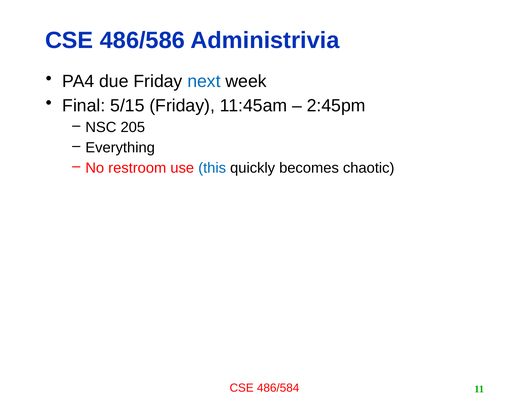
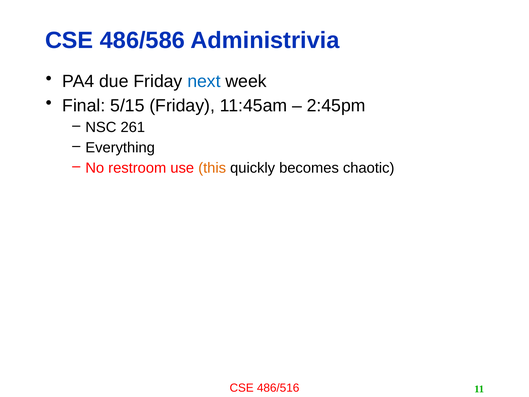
205: 205 -> 261
this colour: blue -> orange
486/584: 486/584 -> 486/516
